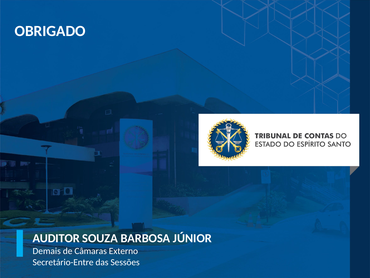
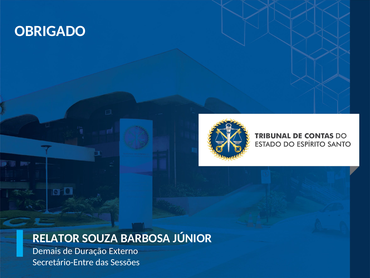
AUDITOR: AUDITOR -> RELATOR
Câmaras: Câmaras -> Duração
